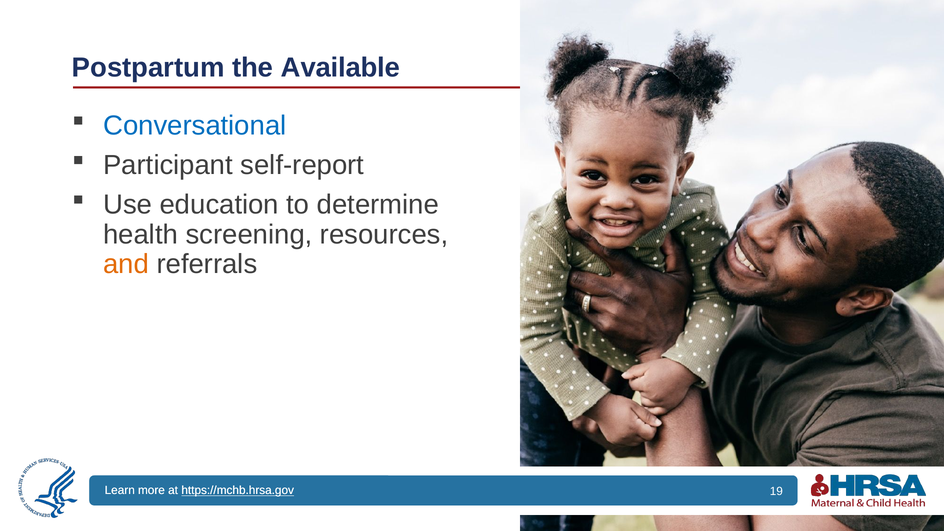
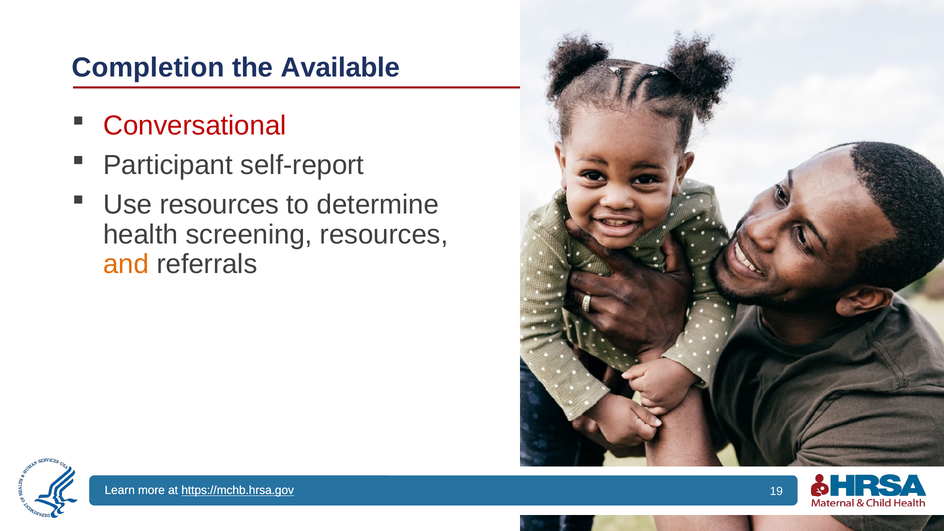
Postpartum: Postpartum -> Completion
Conversational colour: blue -> red
Use education: education -> resources
